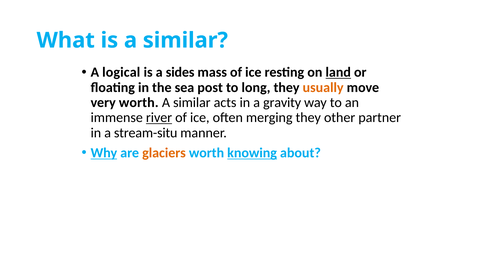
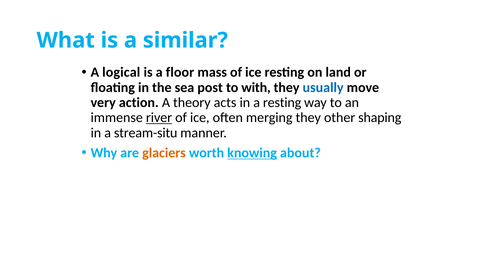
sides: sides -> floor
land underline: present -> none
long: long -> with
usually colour: orange -> blue
very worth: worth -> action
similar at (192, 103): similar -> theory
a gravity: gravity -> resting
partner: partner -> shaping
Why underline: present -> none
